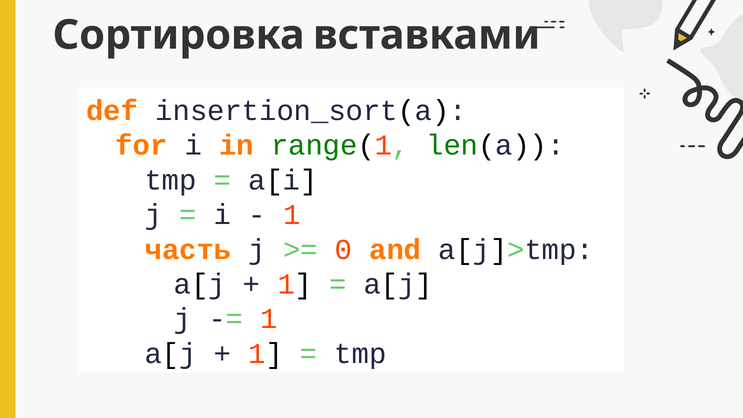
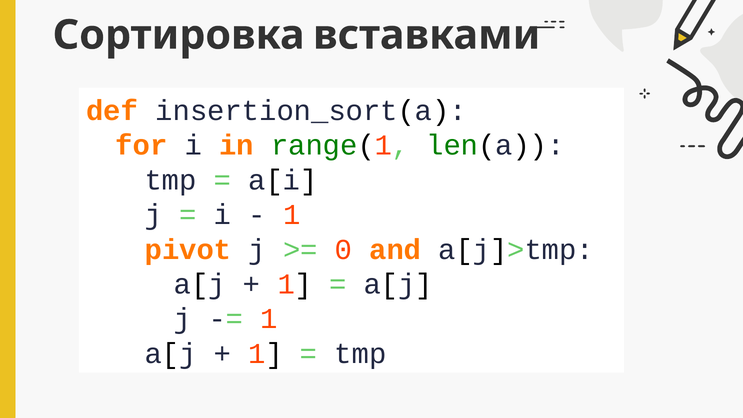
часть: часть -> pivot
